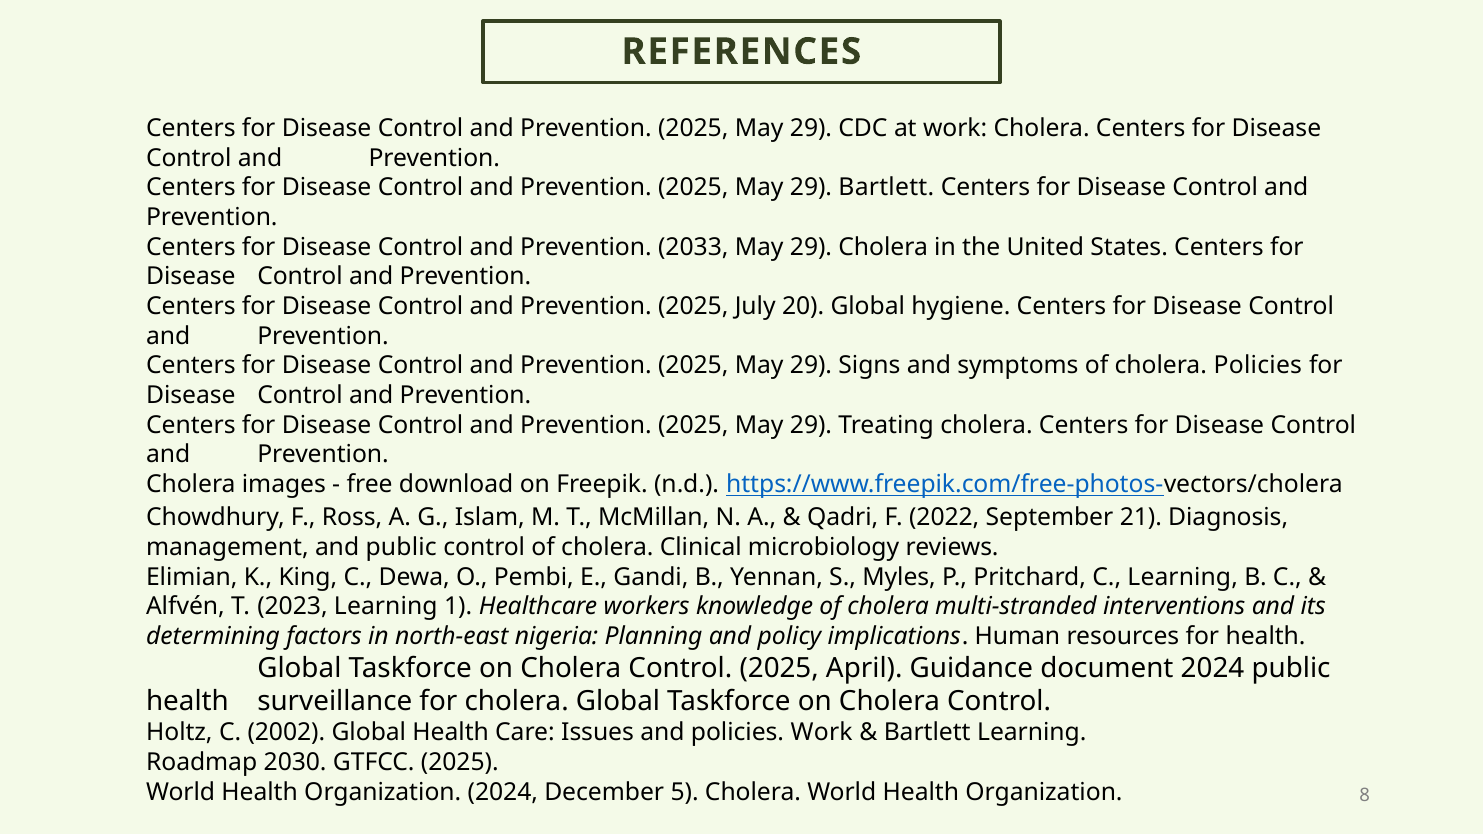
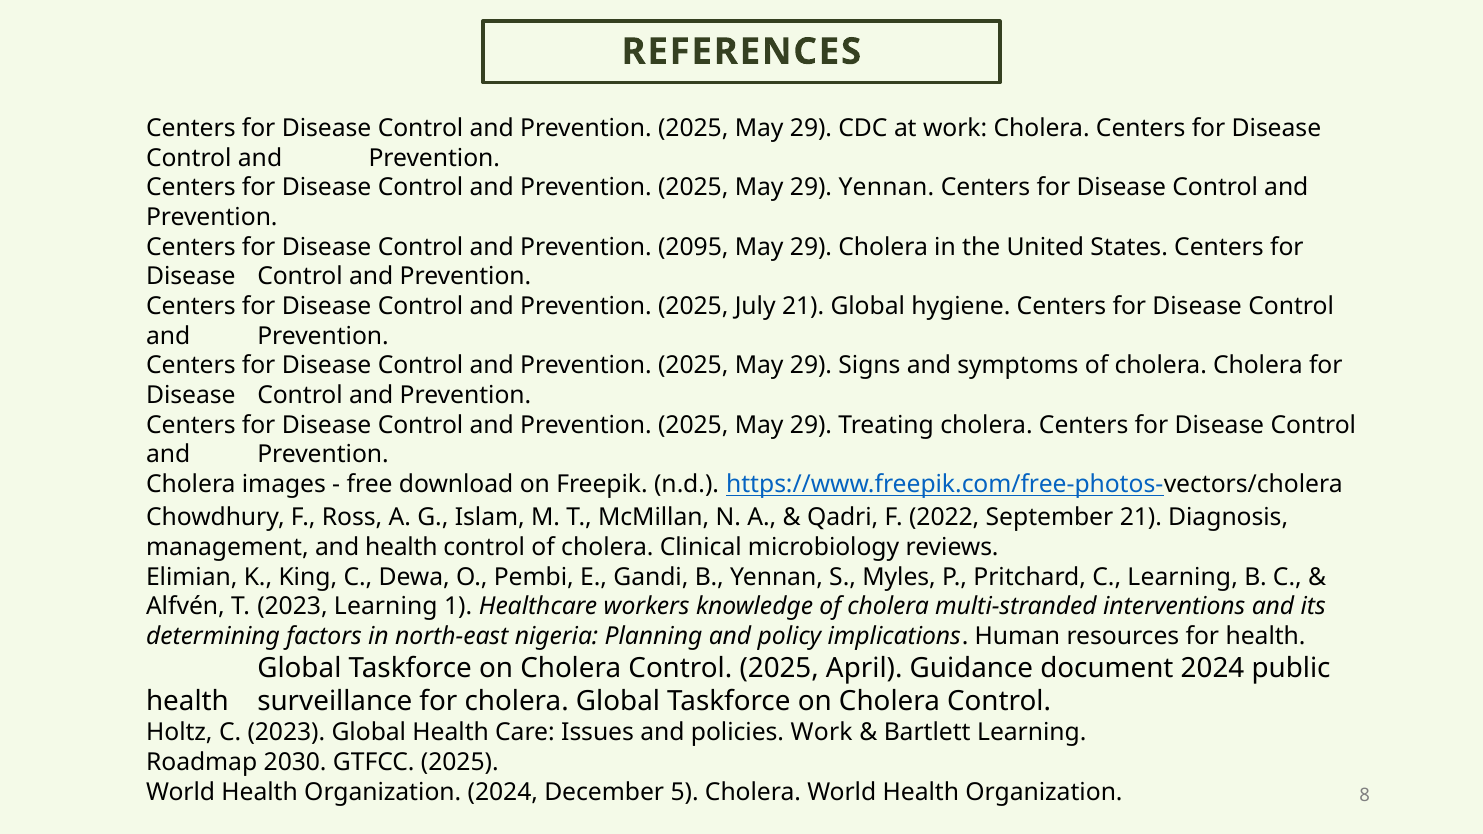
29 Bartlett: Bartlett -> Yennan
2033: 2033 -> 2095
July 20: 20 -> 21
cholera Policies: Policies -> Cholera
and public: public -> health
C 2002: 2002 -> 2023
